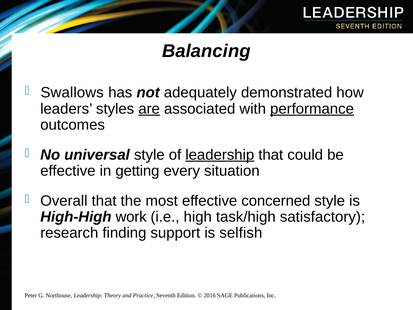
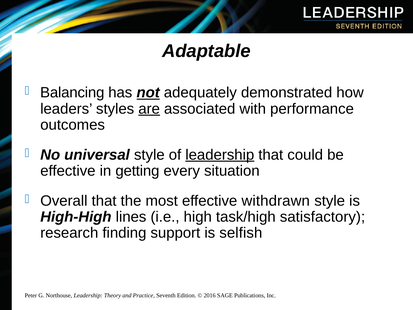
Balancing: Balancing -> Adaptable
Swallows: Swallows -> Balancing
not underline: none -> present
performance underline: present -> none
concerned: concerned -> withdrawn
work: work -> lines
